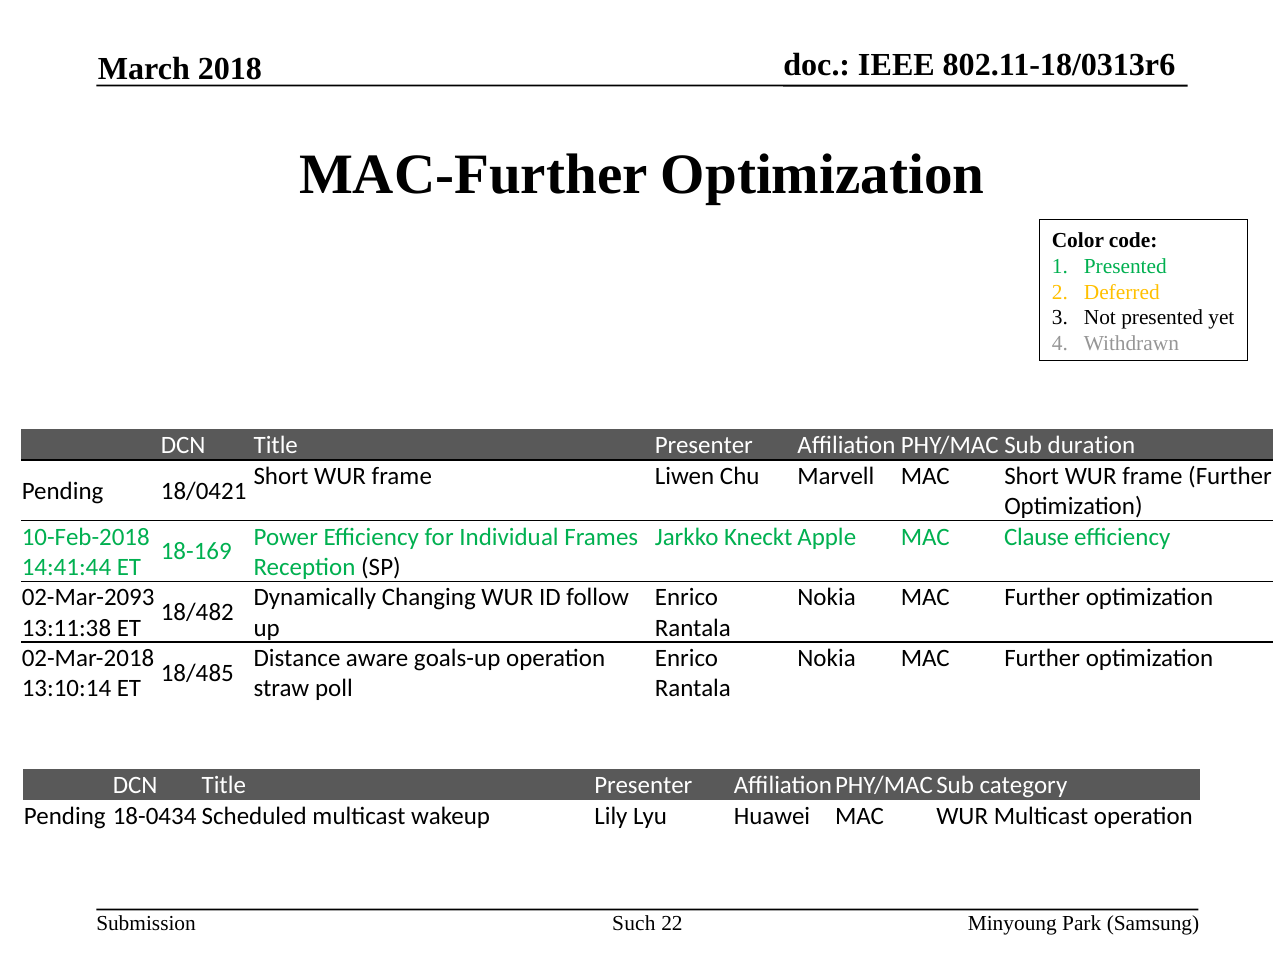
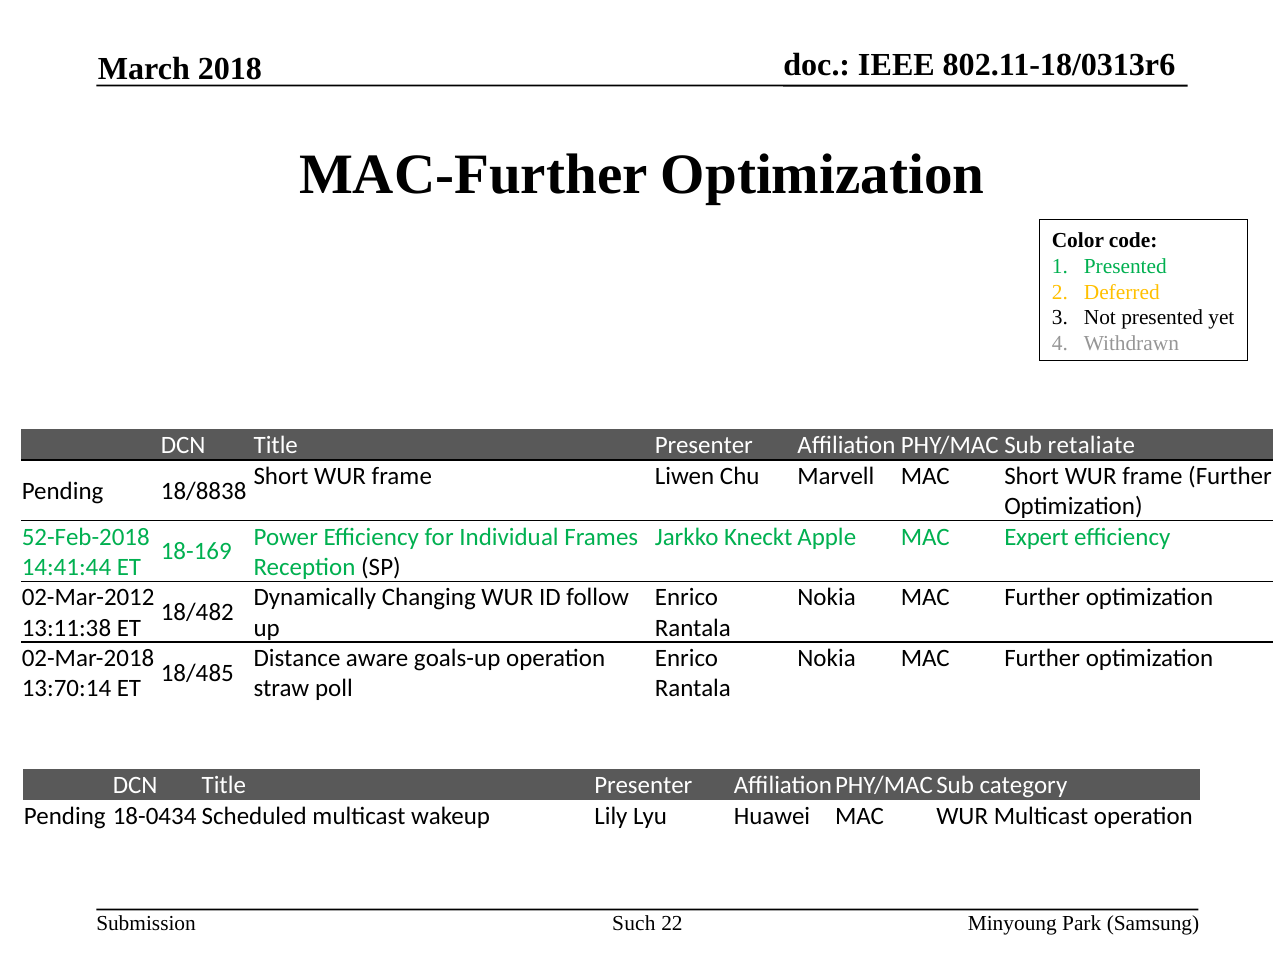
duration: duration -> retaliate
18/0421: 18/0421 -> 18/8838
10-Feb-2018: 10-Feb-2018 -> 52-Feb-2018
Clause: Clause -> Expert
02-Mar-2093: 02-Mar-2093 -> 02-Mar-2012
13:10:14: 13:10:14 -> 13:70:14
